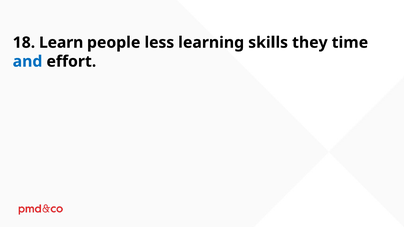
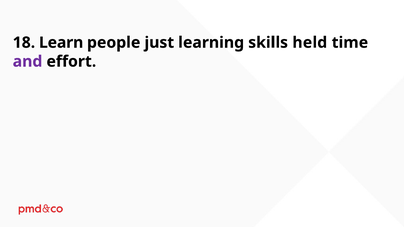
less: less -> just
they: they -> held
and colour: blue -> purple
